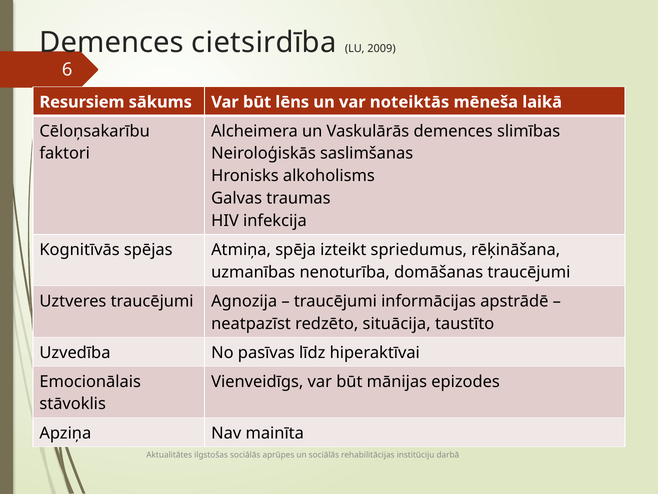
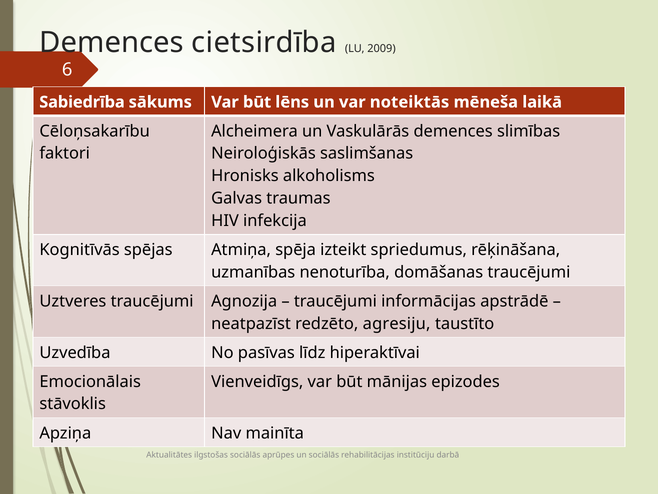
Resursiem: Resursiem -> Sabiedrība
situācija: situācija -> agresiju
